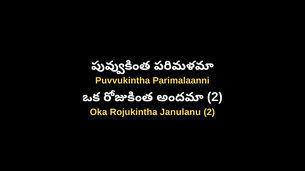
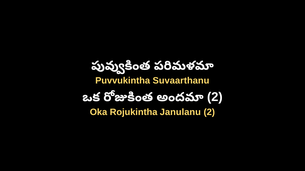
Parimalaanni: Parimalaanni -> Suvaarthanu
